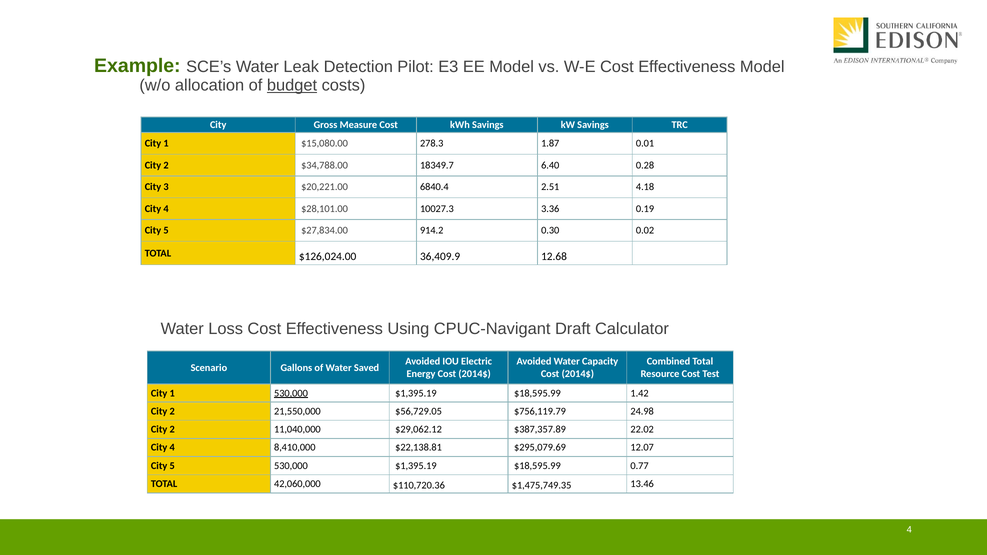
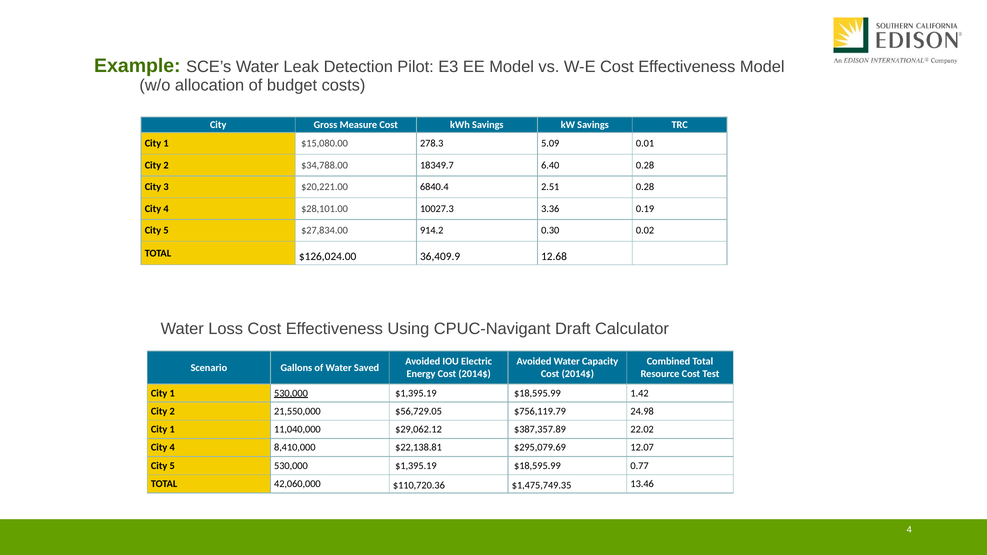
budget underline: present -> none
1.87: 1.87 -> 5.09
2.51 4.18: 4.18 -> 0.28
2 at (172, 430): 2 -> 1
